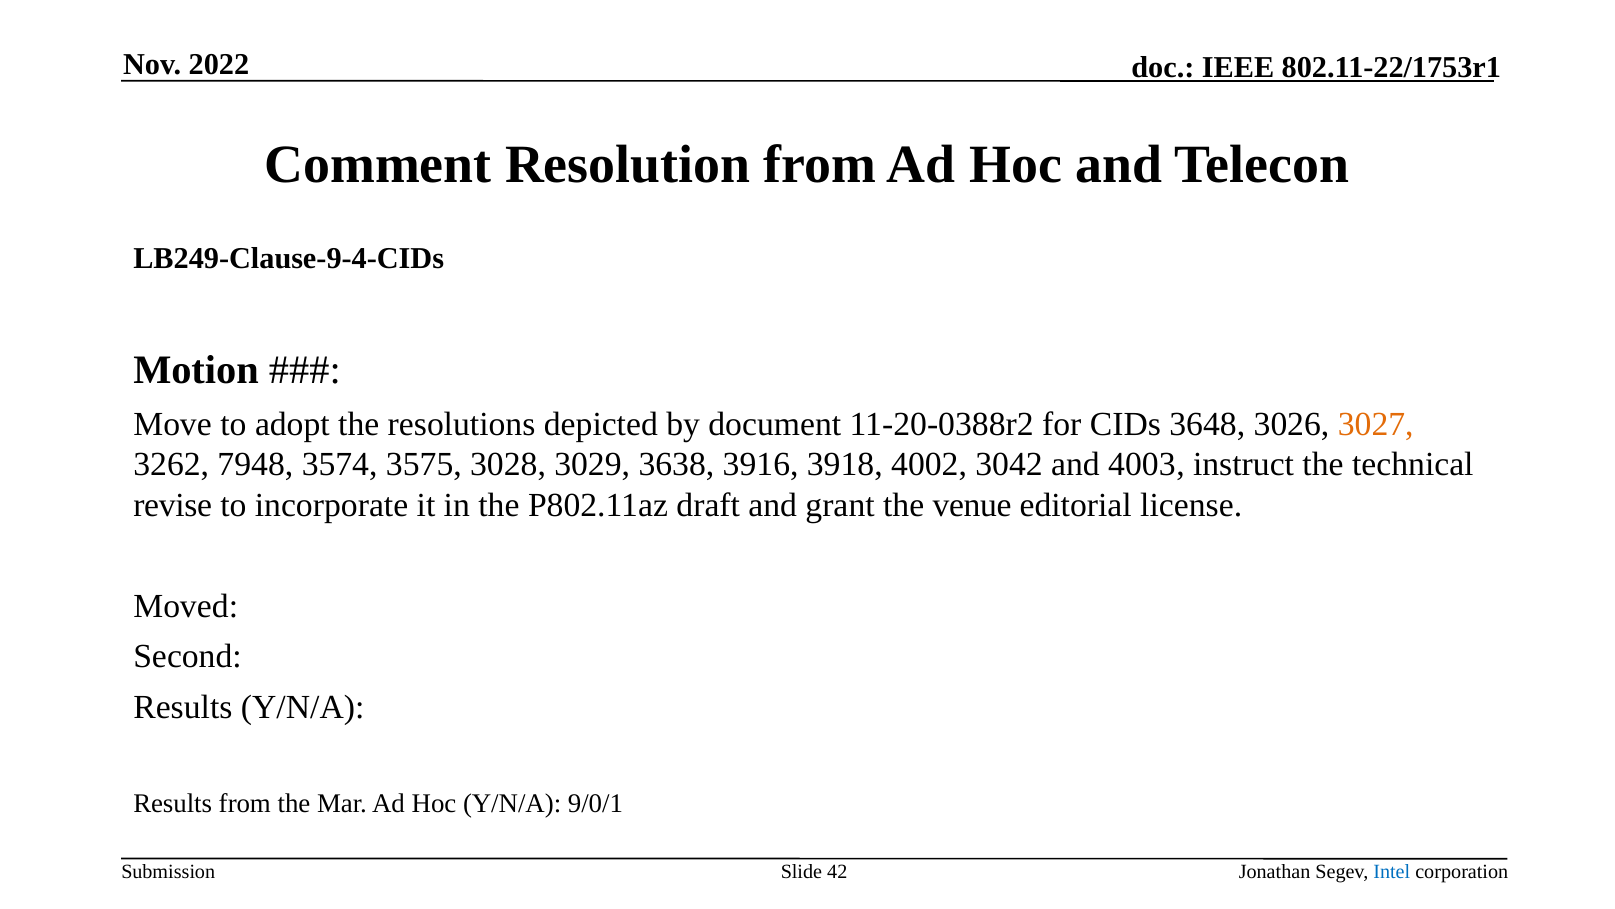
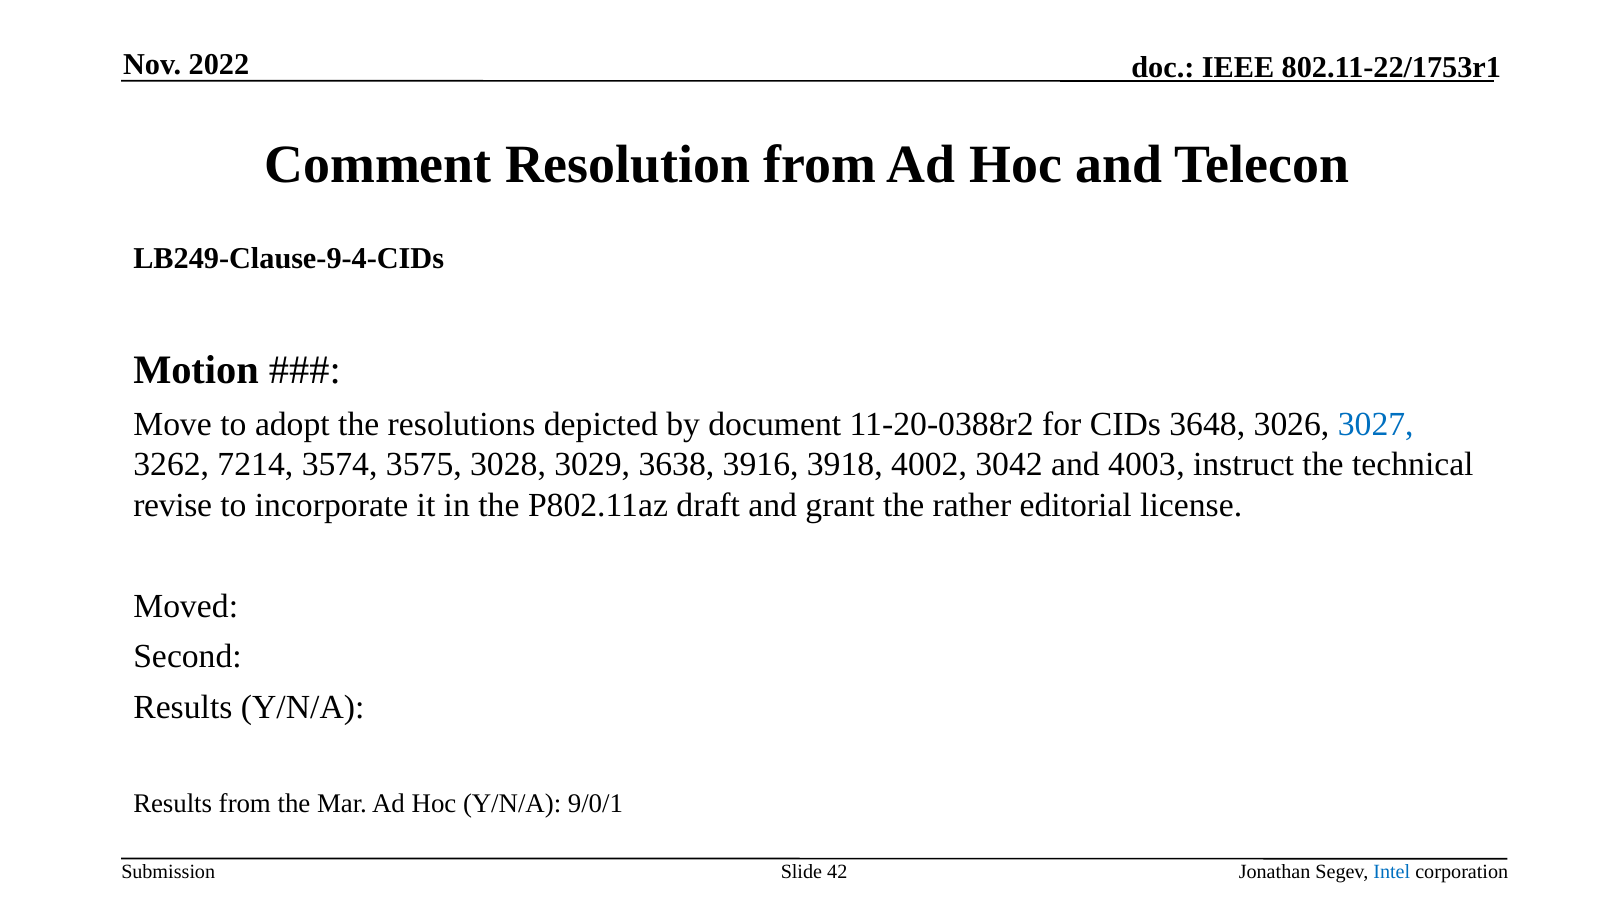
3027 colour: orange -> blue
7948: 7948 -> 7214
venue: venue -> rather
